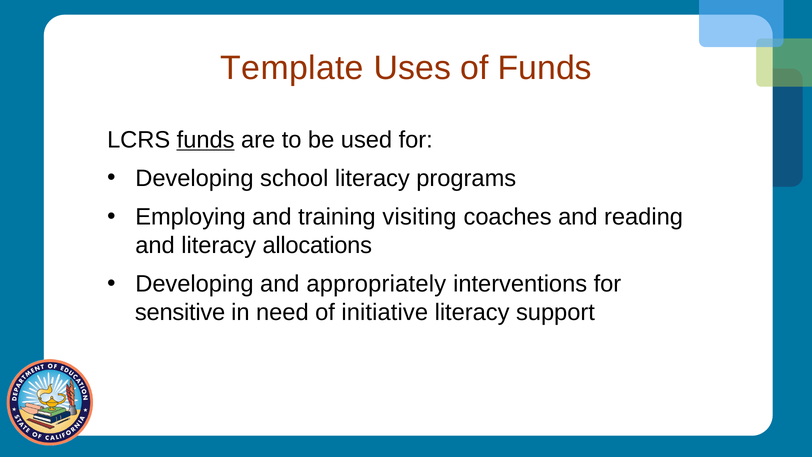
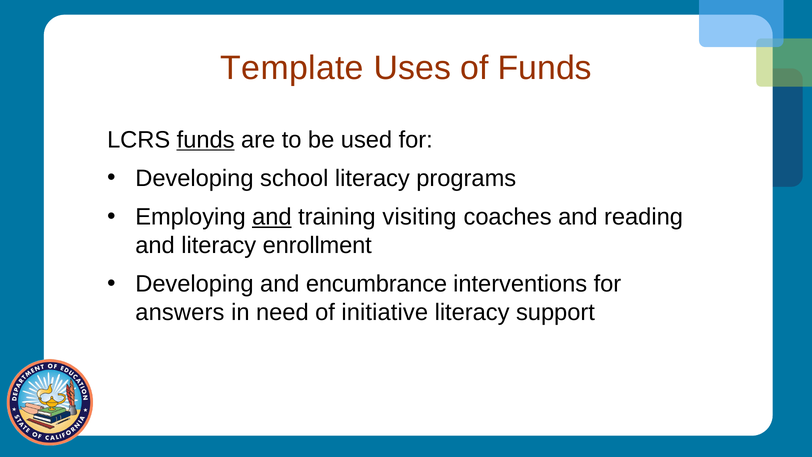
and at (272, 217) underline: none -> present
allocations: allocations -> enrollment
appropriately: appropriately -> encumbrance
sensitive: sensitive -> answers
